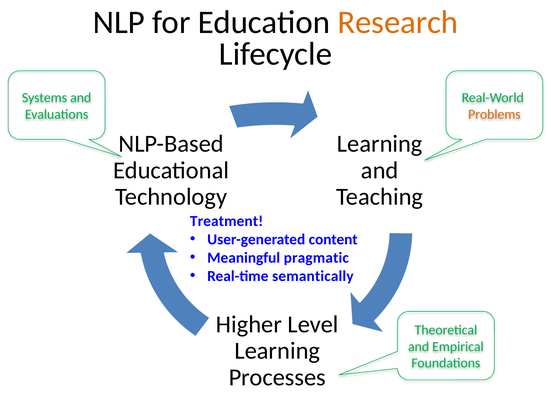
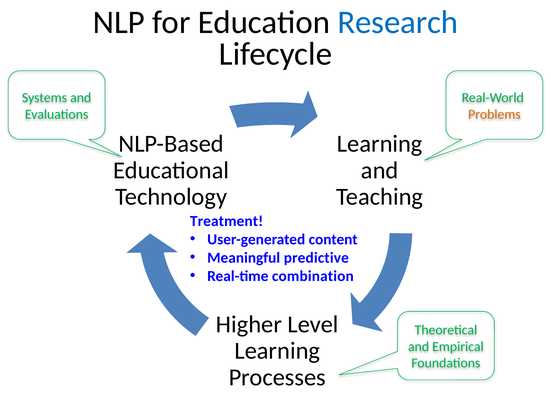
Research colour: orange -> blue
pragmatic: pragmatic -> predictive
semantically: semantically -> combination
